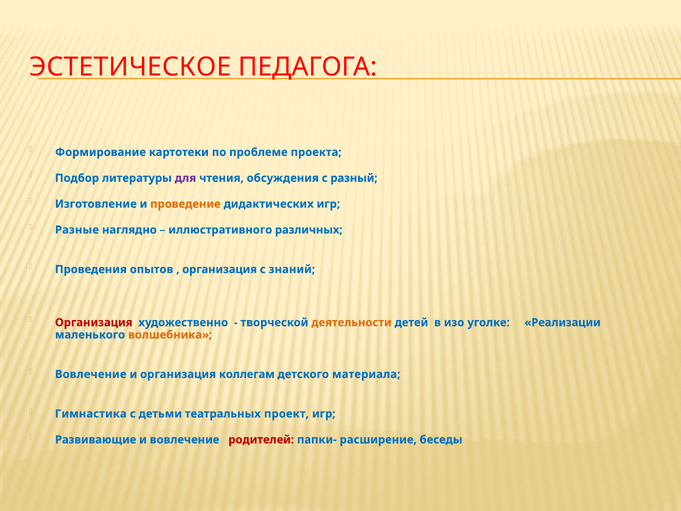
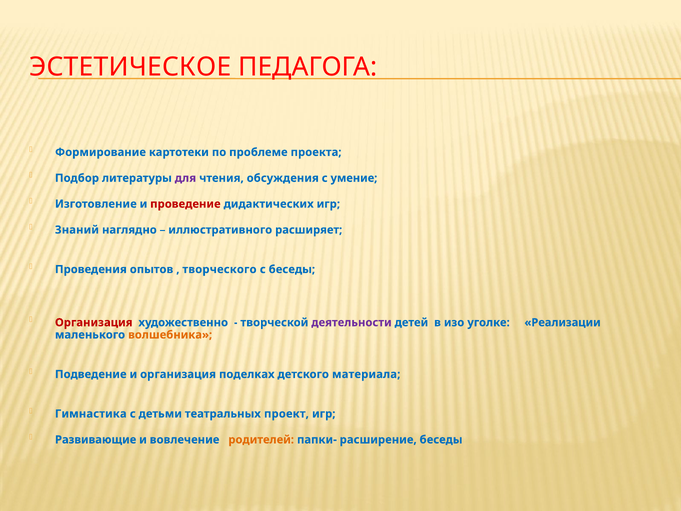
разный: разный -> умение
проведение colour: orange -> red
Разные: Разные -> Знаний
различных: различных -> расширяет
организация at (220, 269): организация -> творческого
с знаний: знаний -> беседы
деятельности colour: orange -> purple
Вовлечение at (91, 374): Вовлечение -> Подведение
коллегам: коллегам -> поделках
родителей colour: red -> orange
